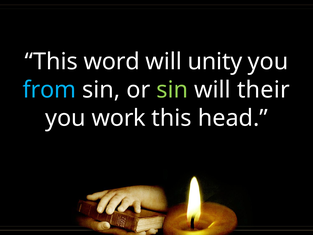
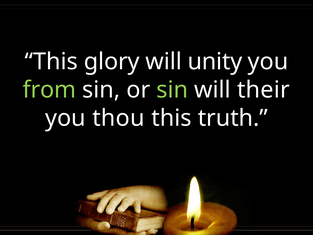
word: word -> glory
from colour: light blue -> light green
work: work -> thou
head: head -> truth
